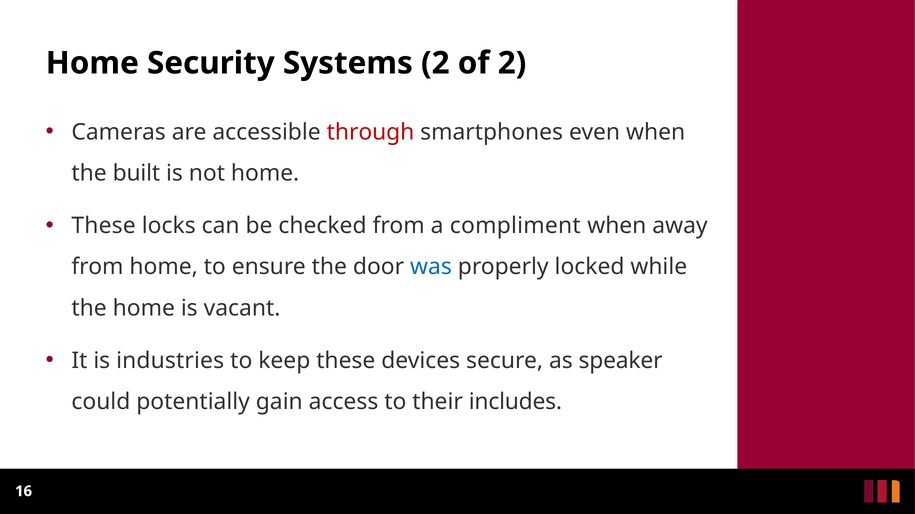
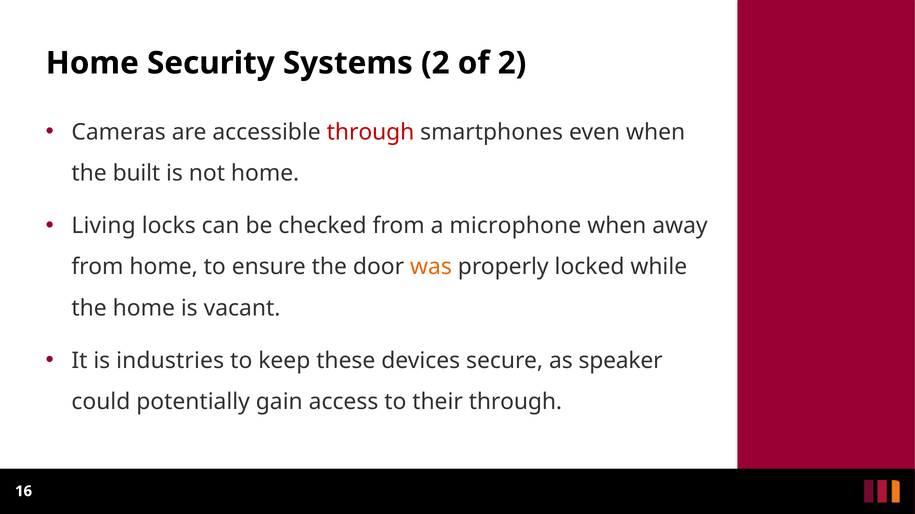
These at (104, 226): These -> Living
compliment: compliment -> microphone
was colour: blue -> orange
their includes: includes -> through
